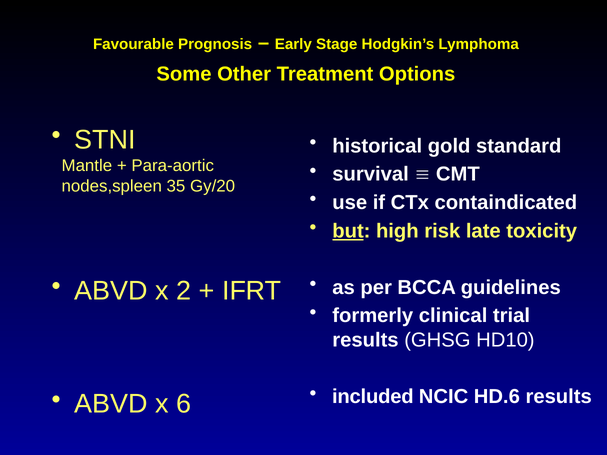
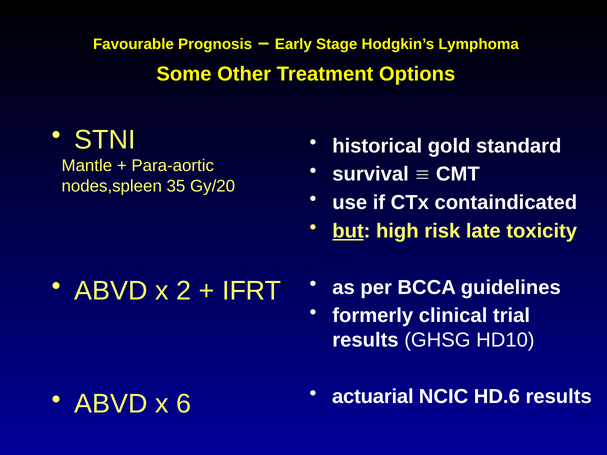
included: included -> actuarial
